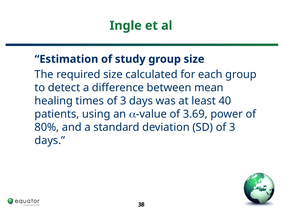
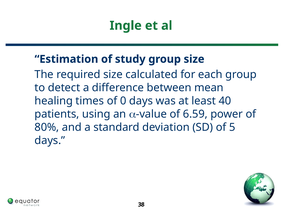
times of 3: 3 -> 0
3.69: 3.69 -> 6.59
SD of 3: 3 -> 5
